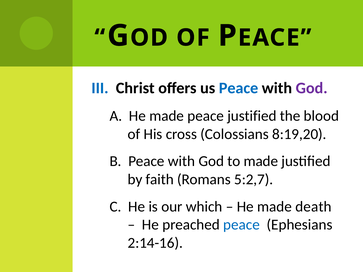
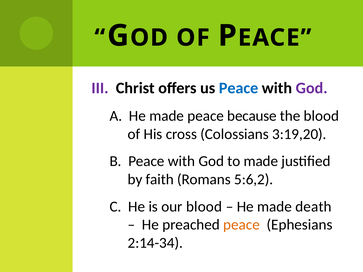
III colour: blue -> purple
peace justified: justified -> because
8:19,20: 8:19,20 -> 3:19,20
5:2,7: 5:2,7 -> 5:6,2
our which: which -> blood
peace at (242, 225) colour: blue -> orange
2:14-16: 2:14-16 -> 2:14-34
